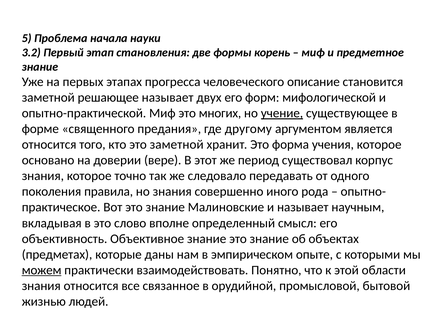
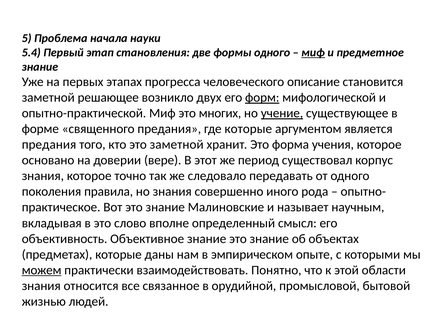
3.2: 3.2 -> 5.4
формы корень: корень -> одного
миф at (313, 53) underline: none -> present
решающее называет: называет -> возникло
форм underline: none -> present
где другому: другому -> которые
относится at (49, 145): относится -> предания
